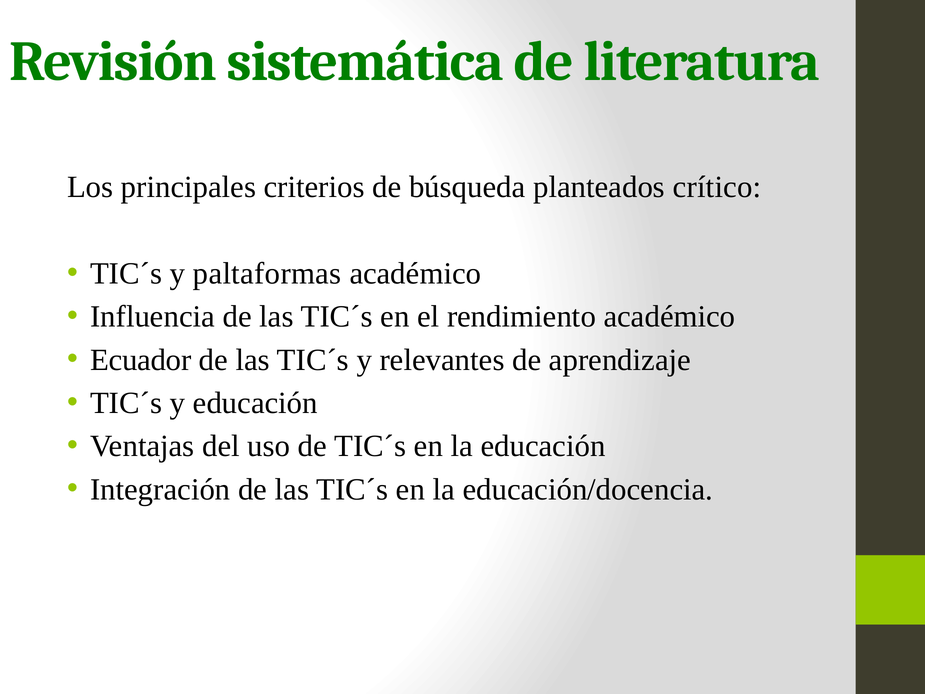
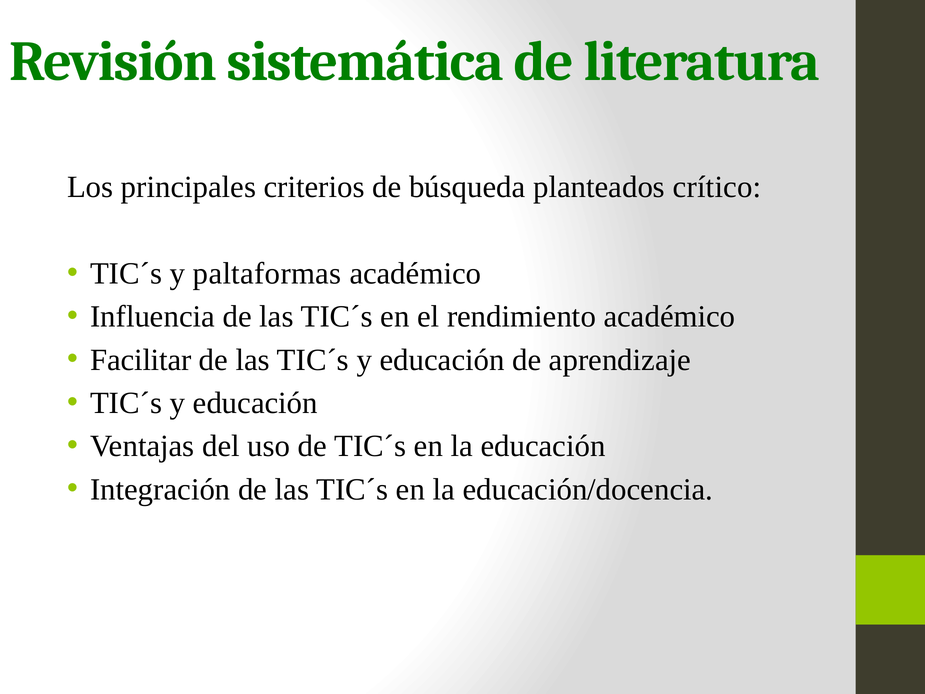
Ecuador: Ecuador -> Facilitar
las TIC´s y relevantes: relevantes -> educación
